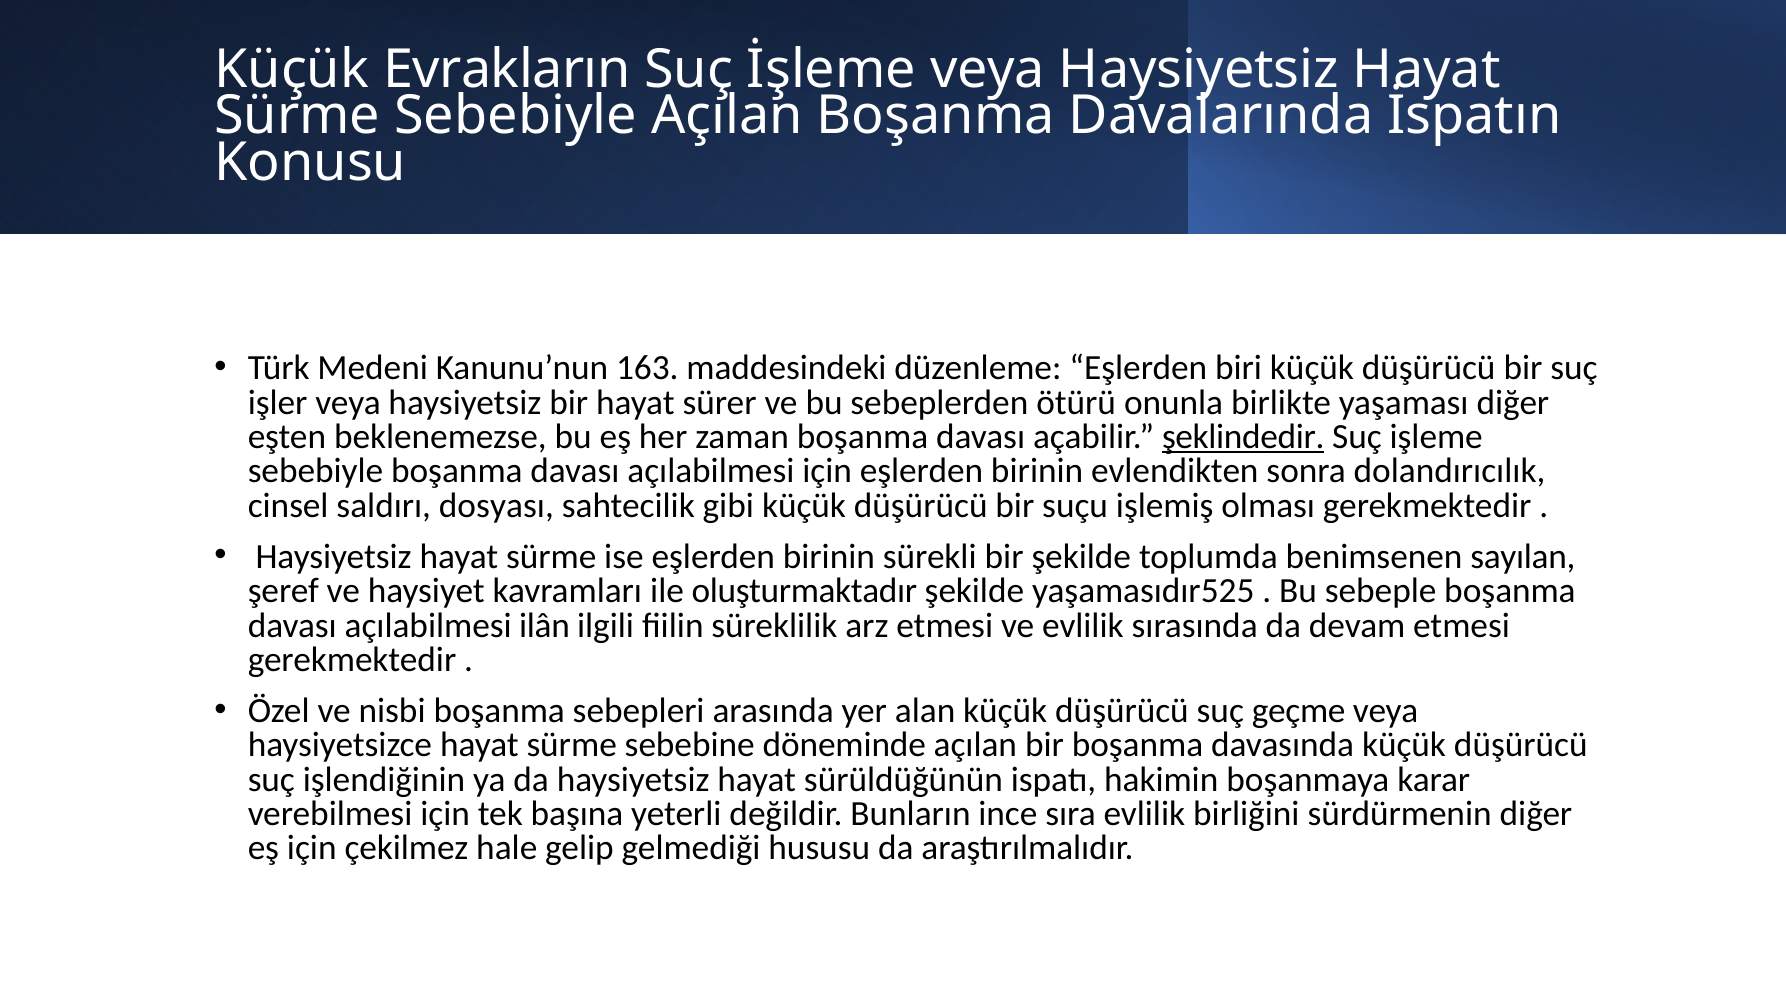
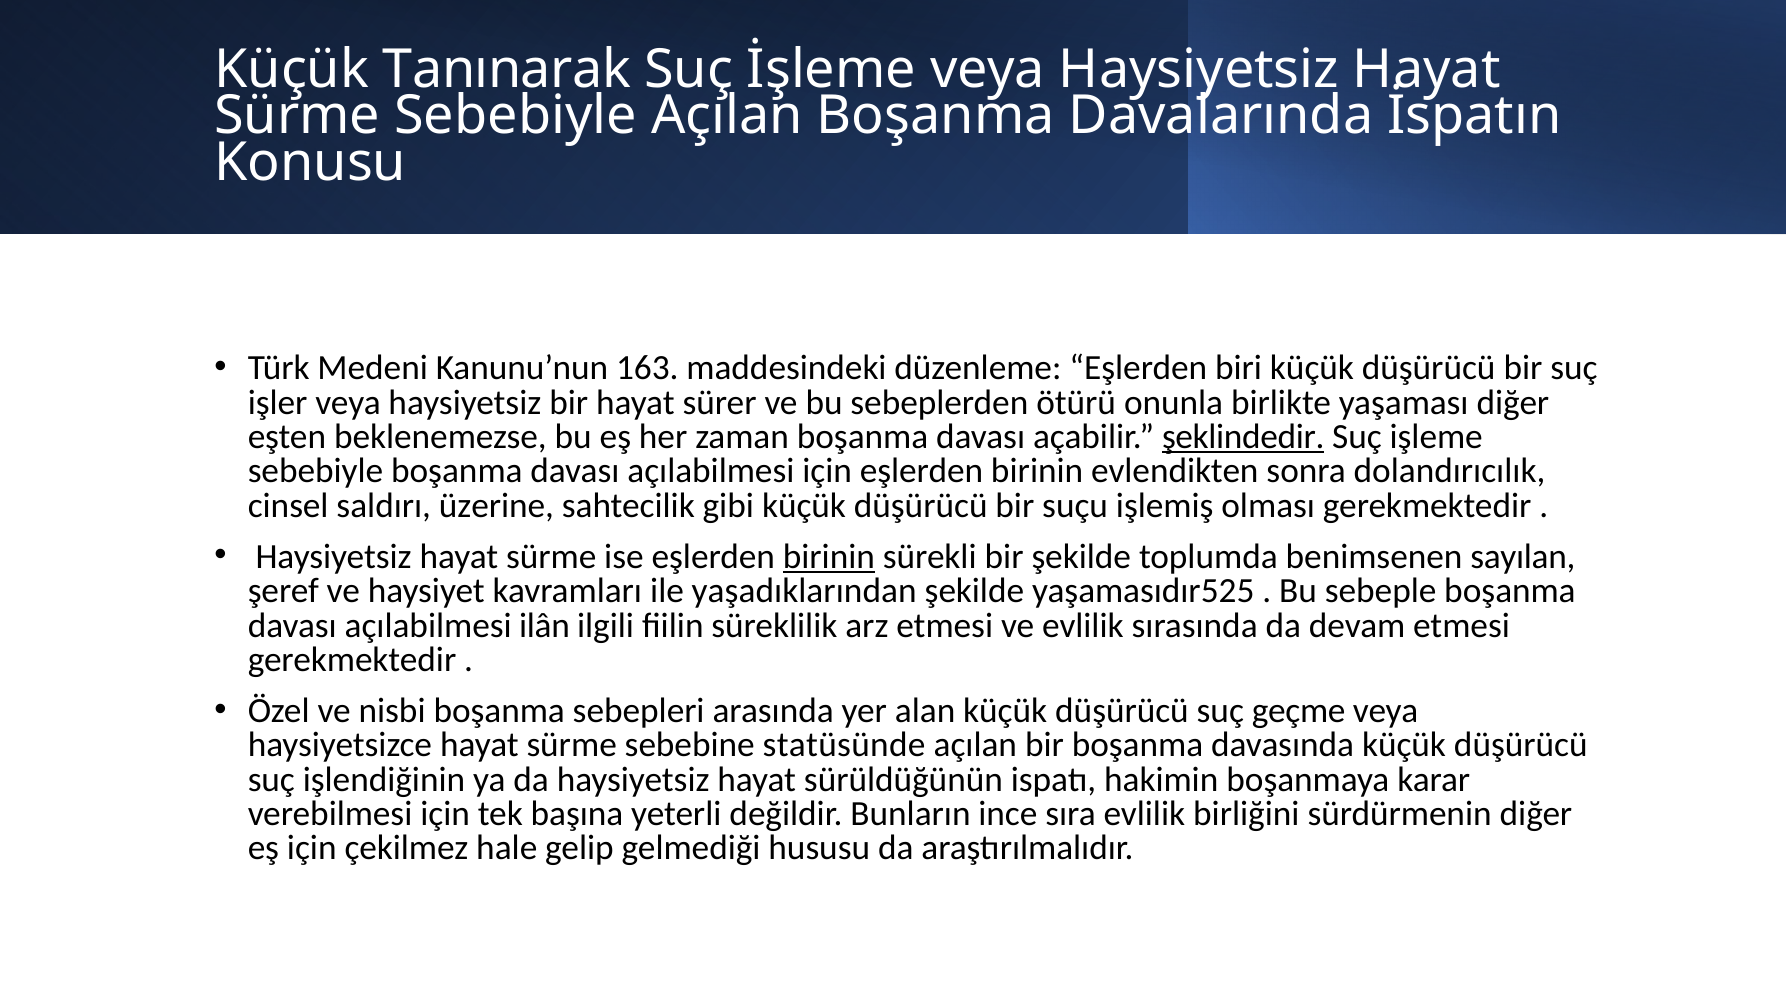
Evrakların: Evrakların -> Tanınarak
dosyası: dosyası -> üzerine
birinin at (829, 556) underline: none -> present
oluşturmaktadır: oluşturmaktadır -> yaşadıklarından
döneminde: döneminde -> statüsünde
